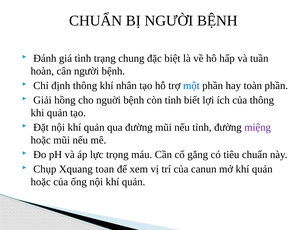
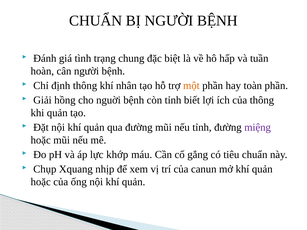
một colour: blue -> orange
trọng: trọng -> khớp
toan: toan -> nhịp
